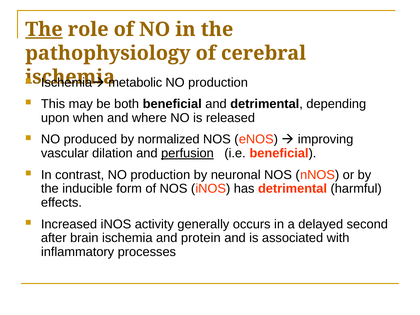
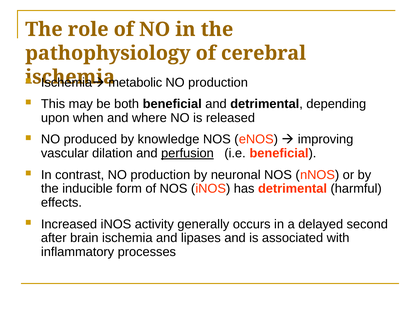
The at (44, 29) underline: present -> none
normalized: normalized -> knowledge
protein: protein -> lipases
